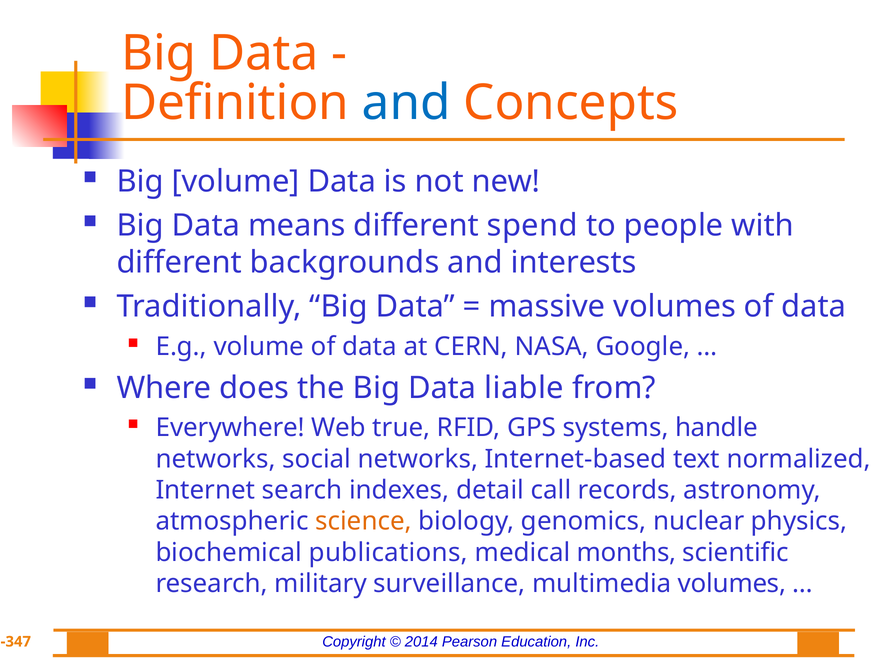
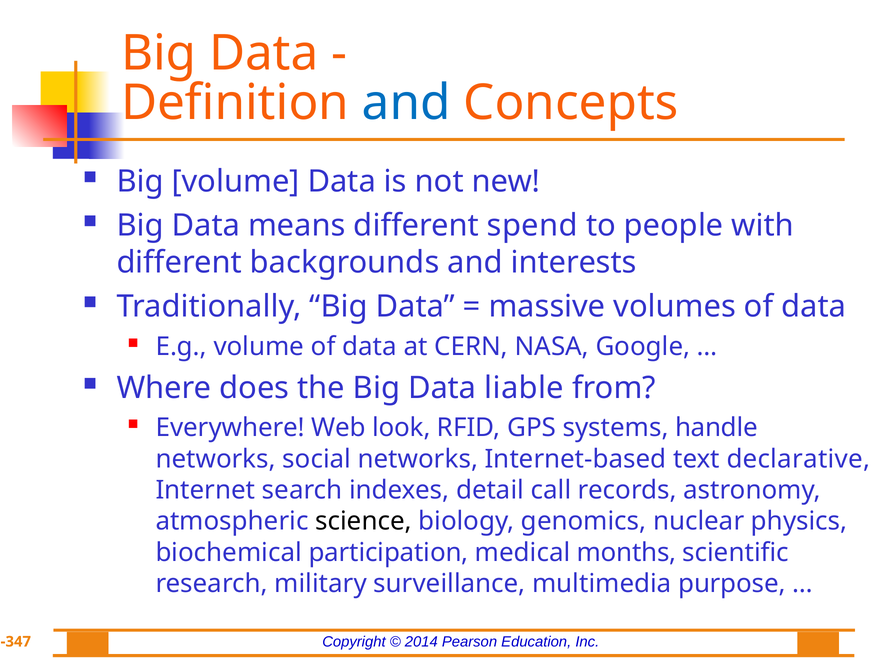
true: true -> look
normalized: normalized -> declarative
science colour: orange -> black
publications: publications -> participation
multimedia volumes: volumes -> purpose
